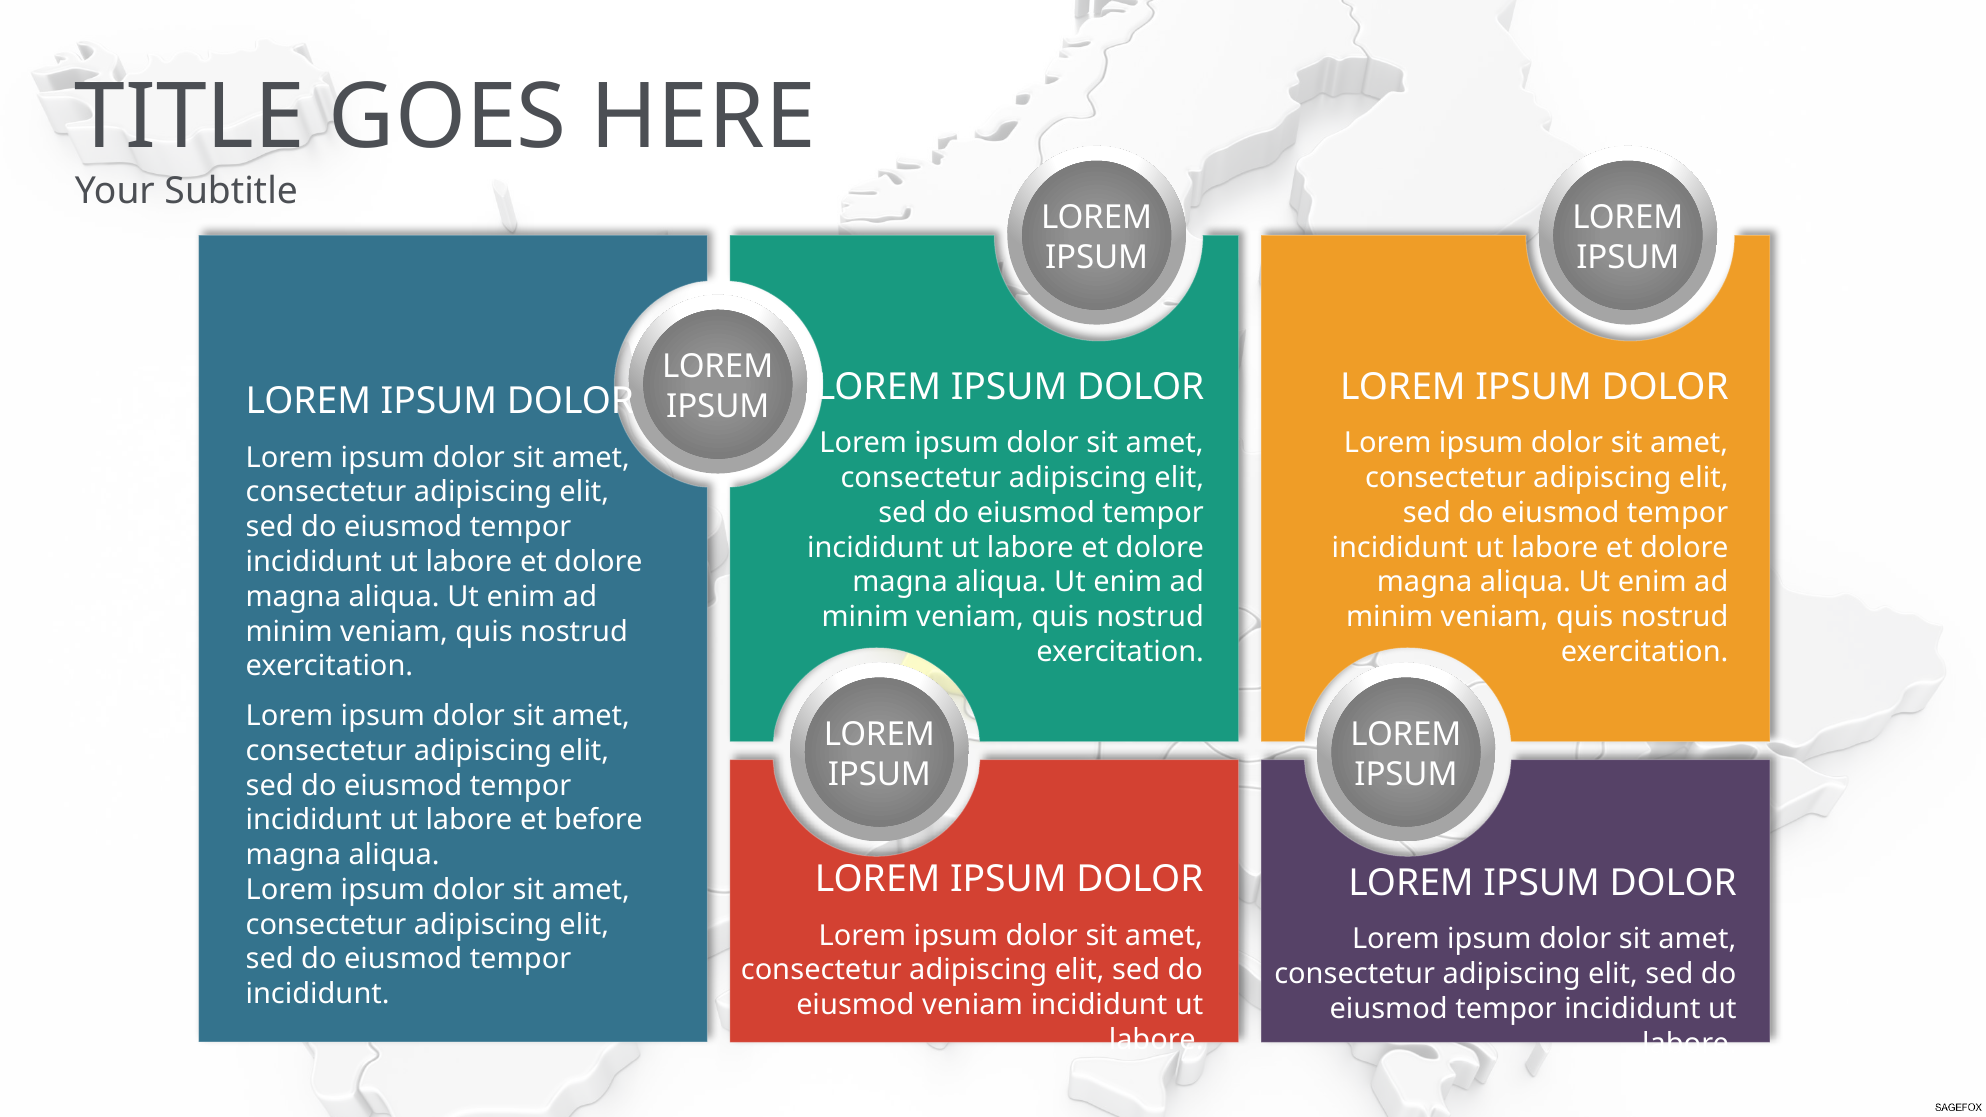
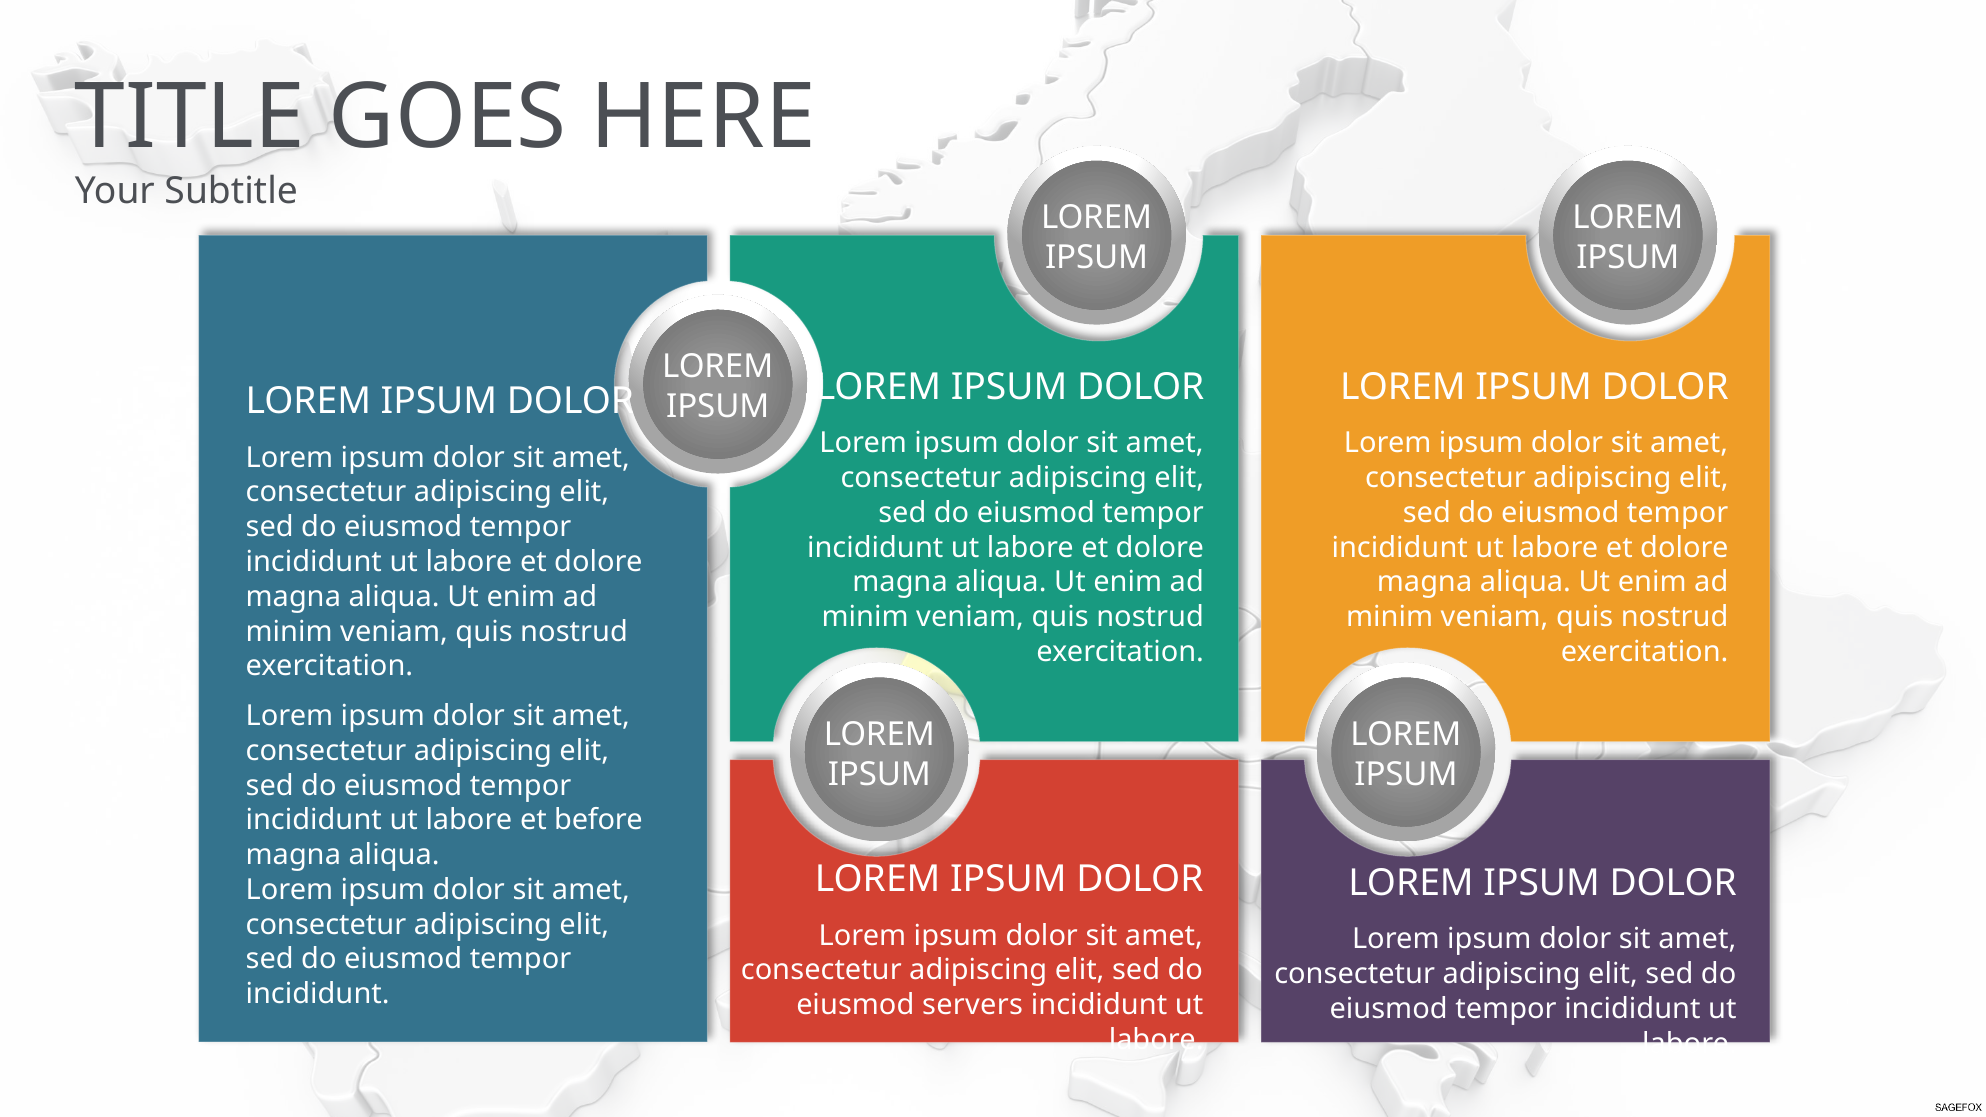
eiusmod veniam: veniam -> servers
